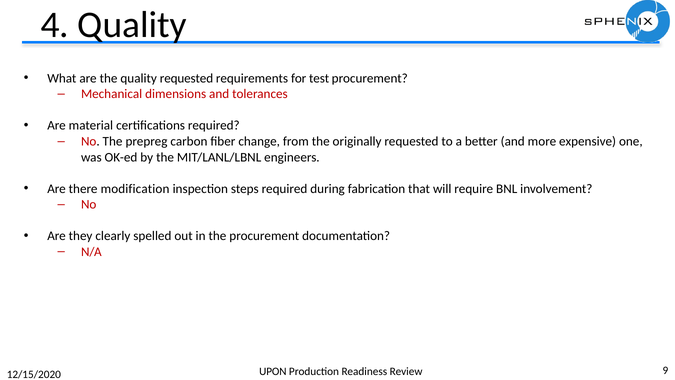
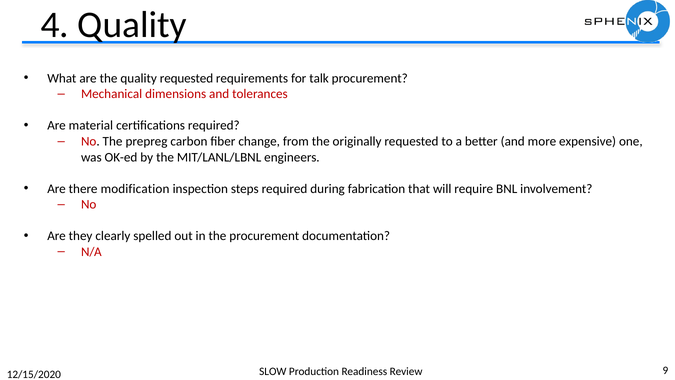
test: test -> talk
UPON: UPON -> SLOW
